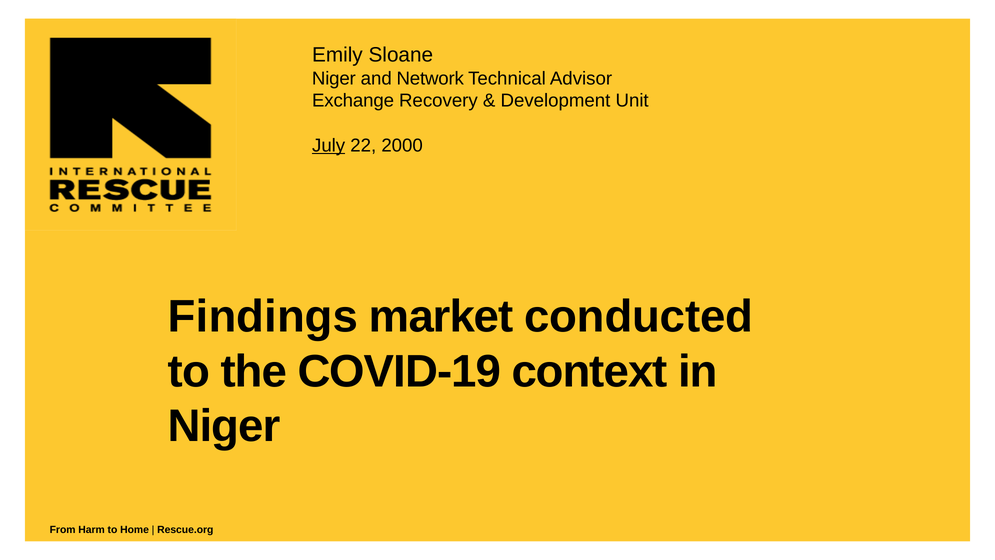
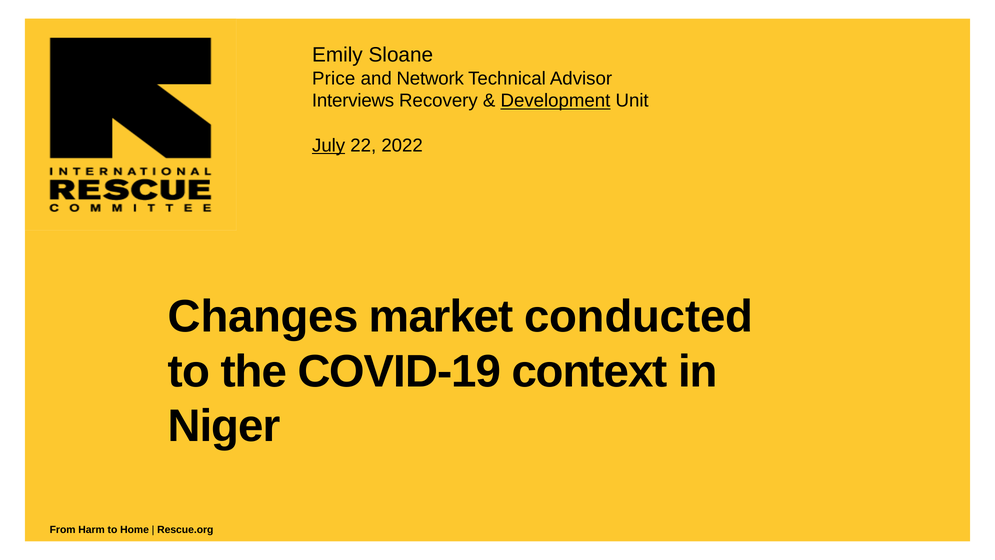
Niger at (334, 78): Niger -> Price
Exchange: Exchange -> Interviews
Development underline: none -> present
2000: 2000 -> 2022
Findings: Findings -> Changes
